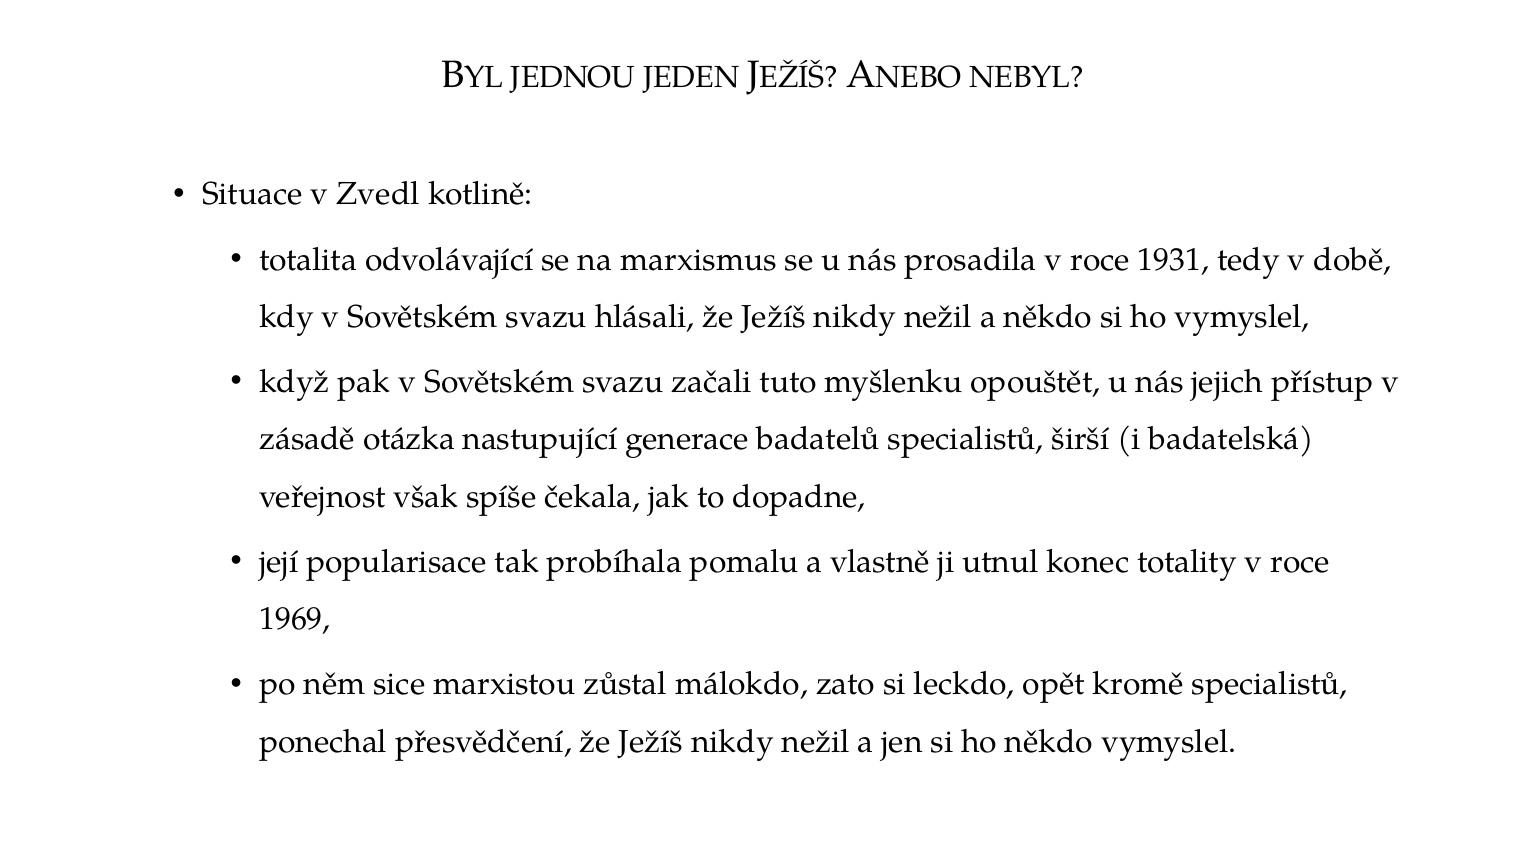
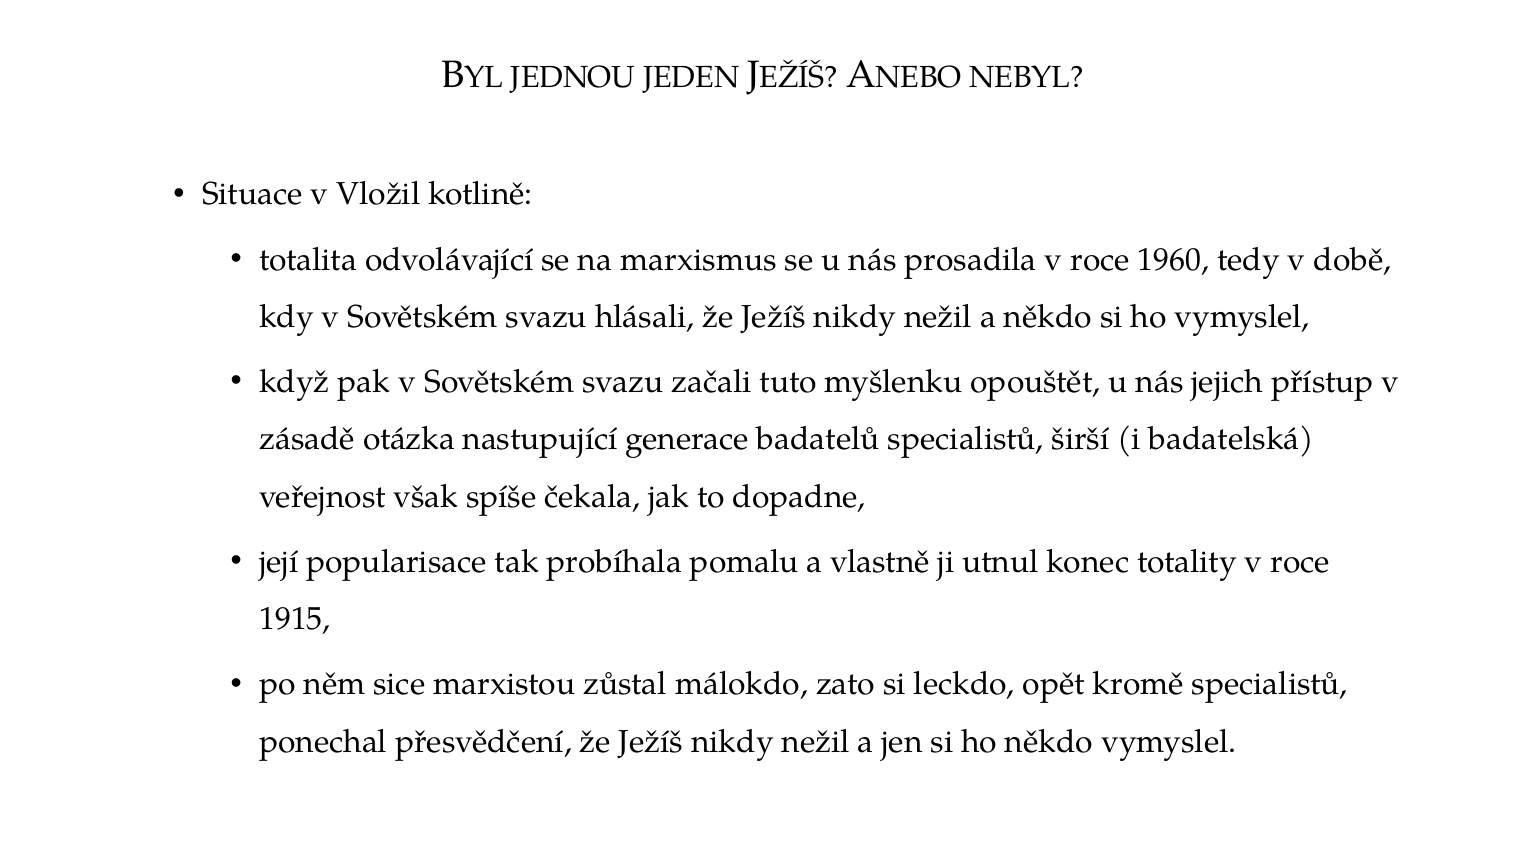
Zvedl: Zvedl -> Vložil
1931: 1931 -> 1960
1969: 1969 -> 1915
